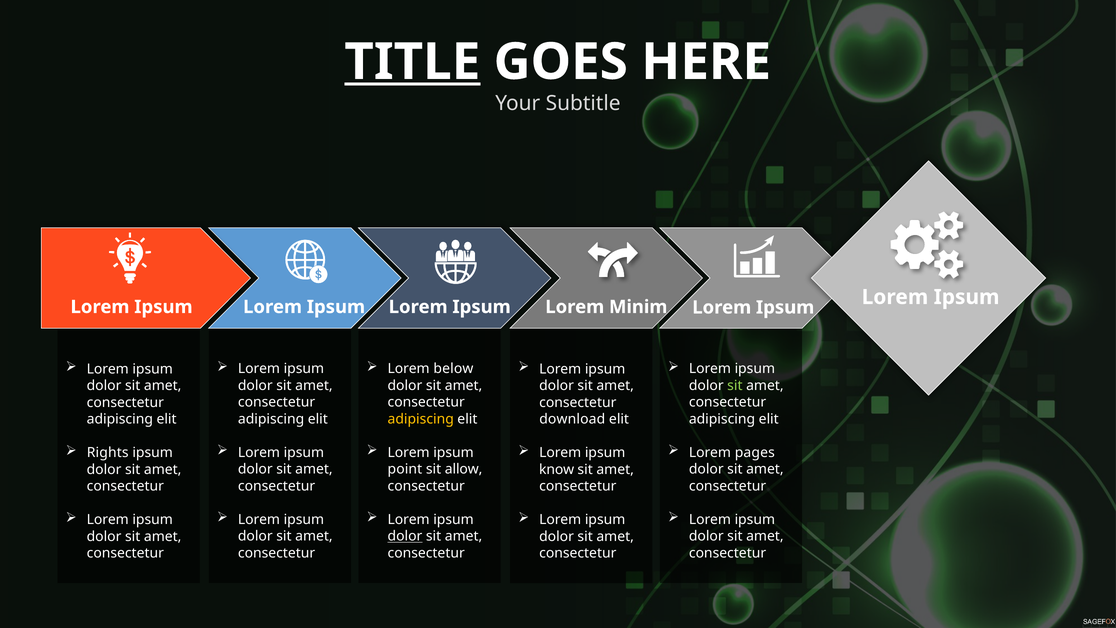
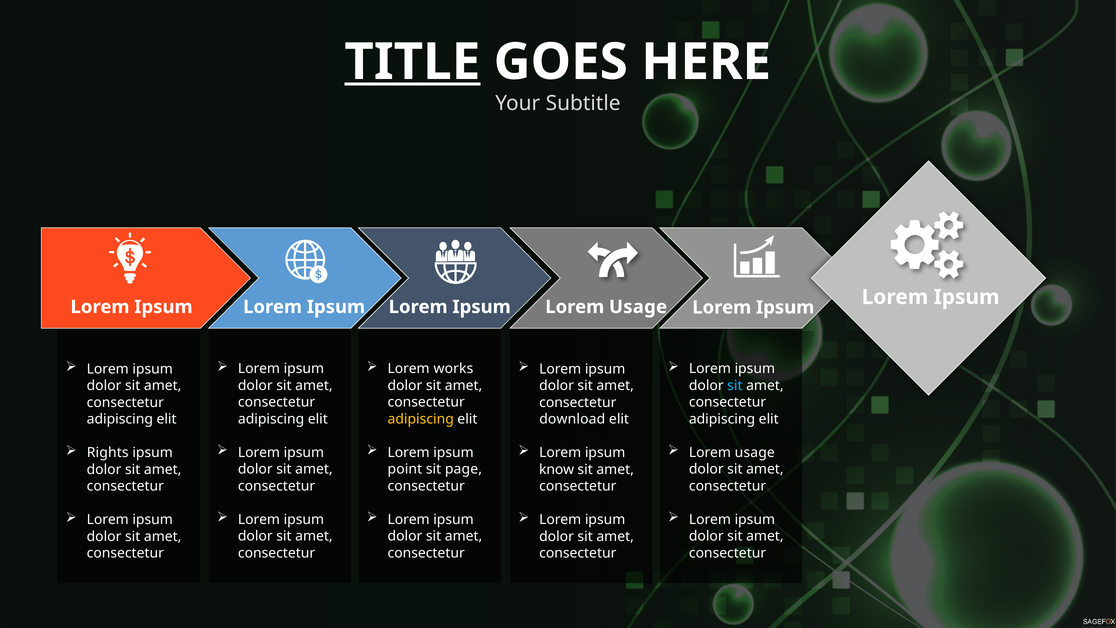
Ipsum Lorem Minim: Minim -> Usage
below: below -> works
sit at (735, 385) colour: light green -> light blue
pages at (755, 452): pages -> usage
allow: allow -> page
dolor at (405, 536) underline: present -> none
